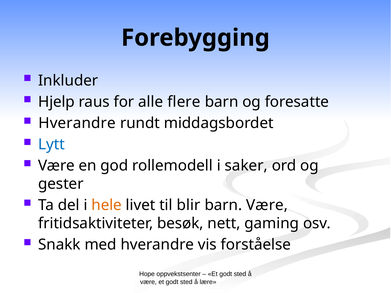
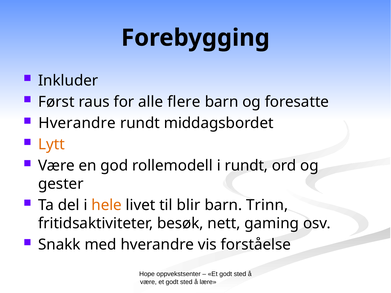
Hjelp: Hjelp -> Først
Lytt colour: blue -> orange
i saker: saker -> rundt
barn Være: Være -> Trinn
